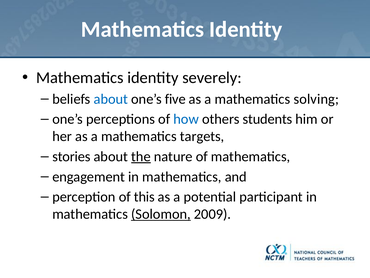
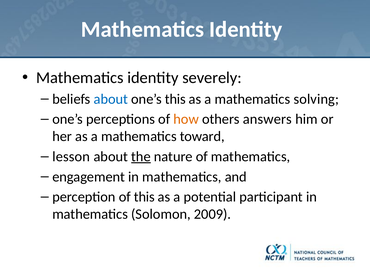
one’s five: five -> this
how colour: blue -> orange
students: students -> answers
targets: targets -> toward
stories: stories -> lesson
Solomon underline: present -> none
